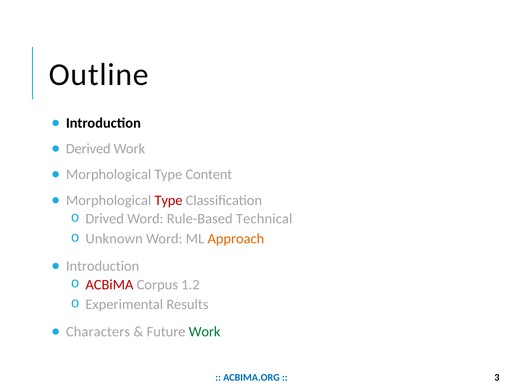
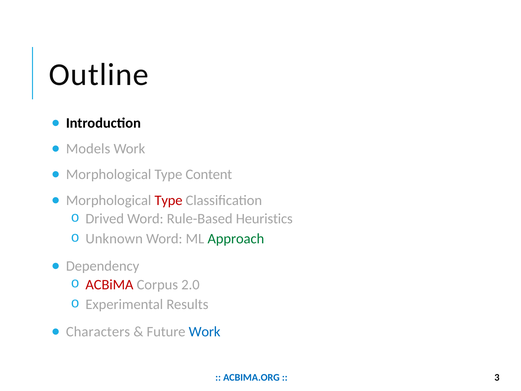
Derived: Derived -> Models
Technical: Technical -> Heuristics
Approach colour: orange -> green
Introduction at (103, 266): Introduction -> Dependency
1.2: 1.2 -> 2.0
Work at (205, 332) colour: green -> blue
